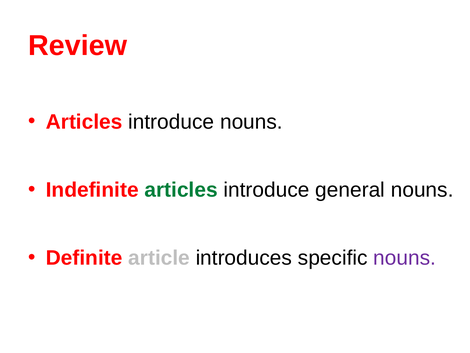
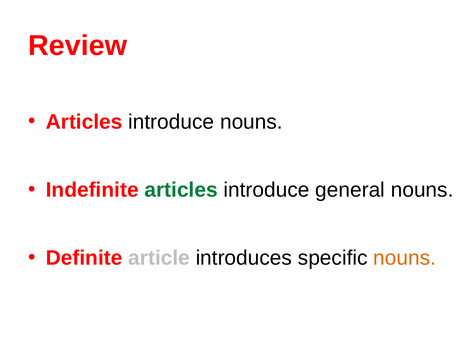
nouns at (405, 258) colour: purple -> orange
